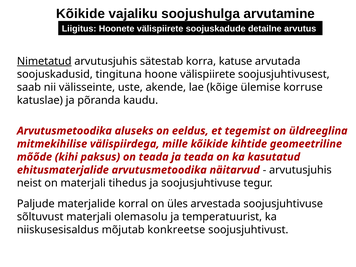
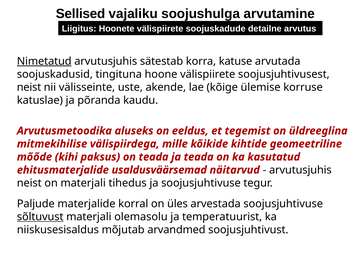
Kõikide at (81, 14): Kõikide -> Sellised
saab at (29, 87): saab -> neist
ehitusmaterjalide arvutusmetoodika: arvutusmetoodika -> usaldusväärsemad
sõltuvust underline: none -> present
konkreetse: konkreetse -> arvandmed
